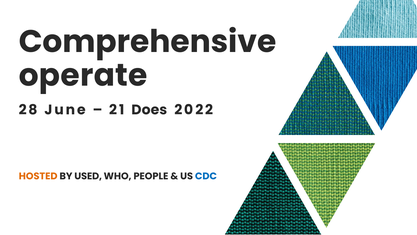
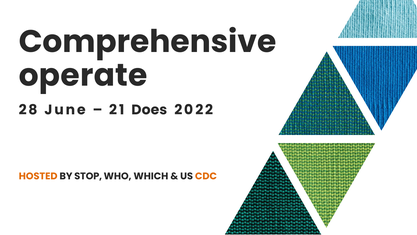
USED: USED -> STOP
PEOPLE: PEOPLE -> WHICH
CDC colour: blue -> orange
